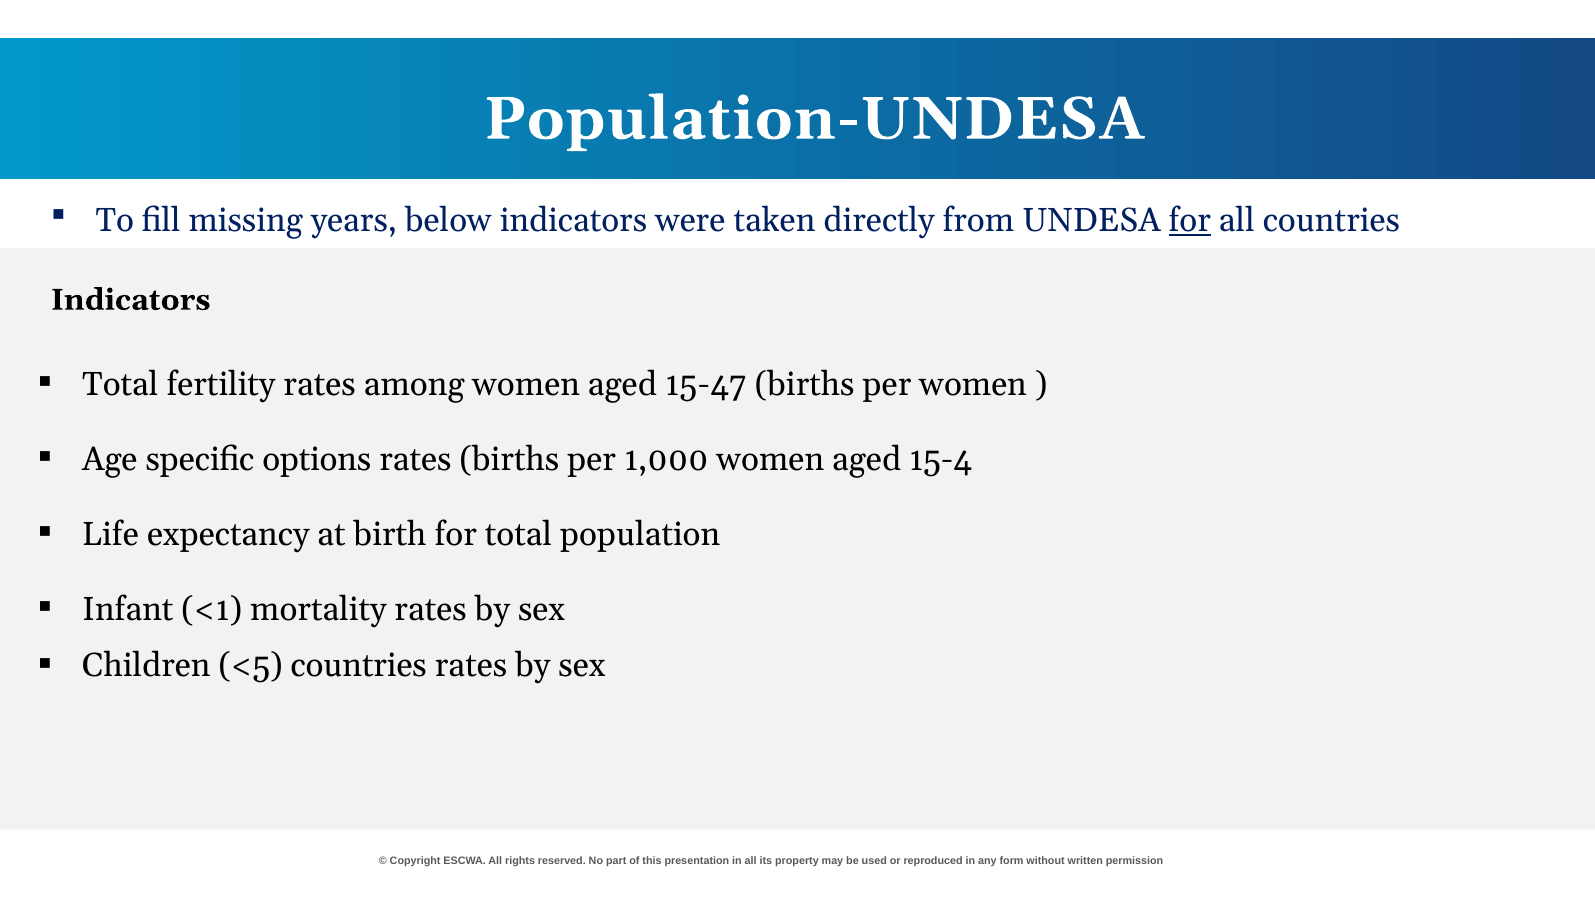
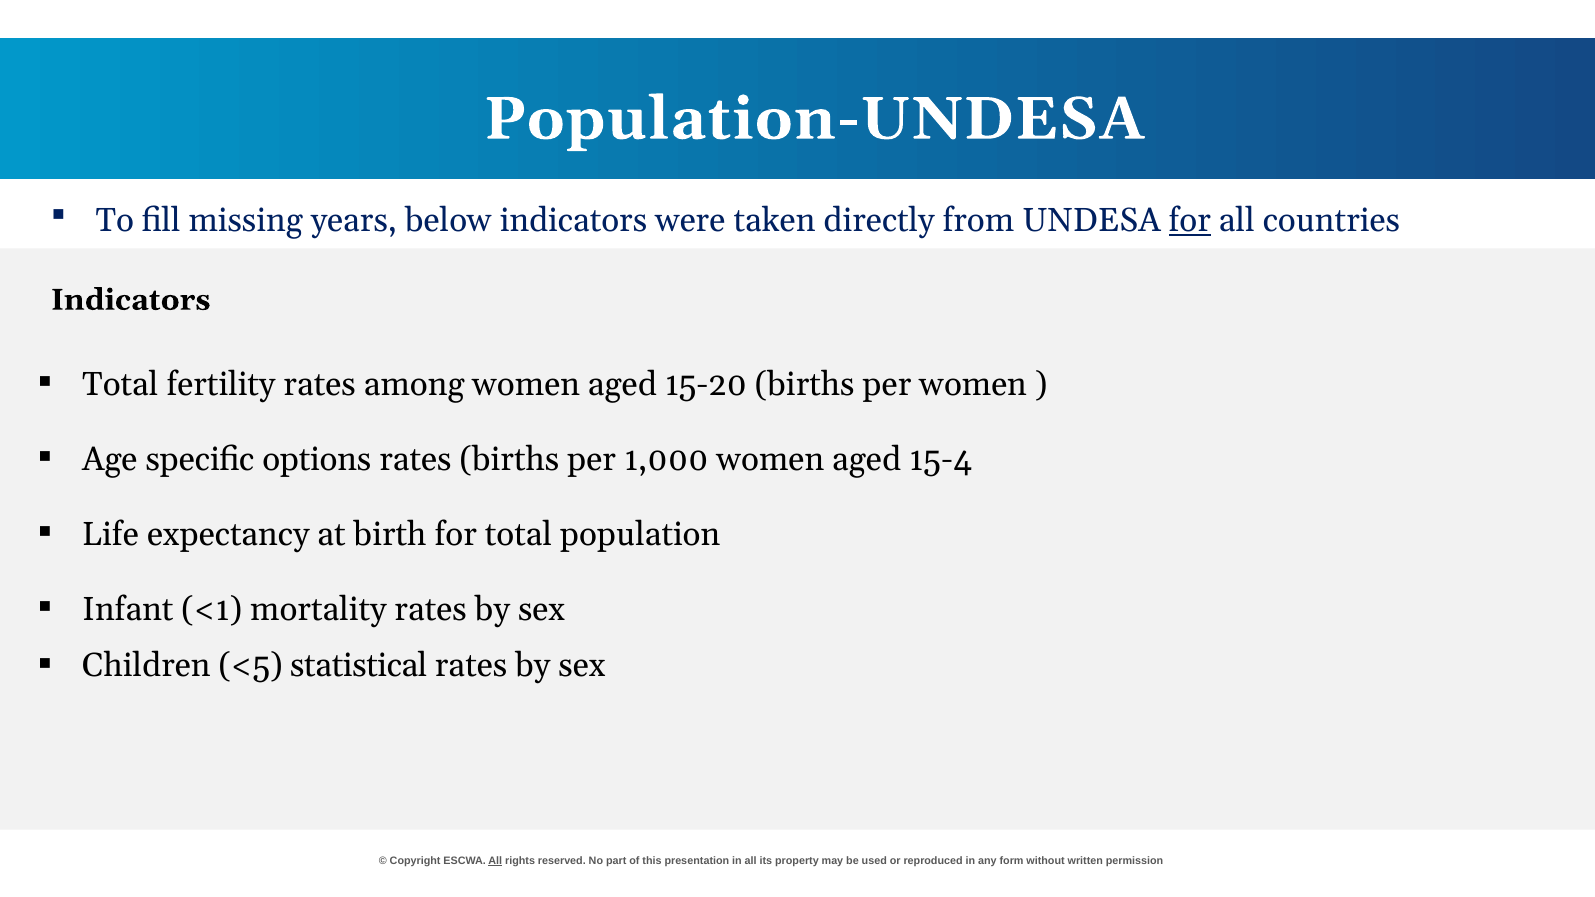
15-47: 15-47 -> 15-20
<5 countries: countries -> statistical
All at (495, 861) underline: none -> present
